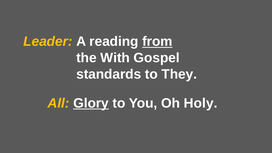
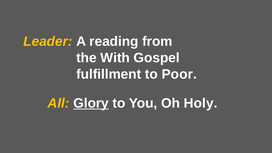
from underline: present -> none
standards: standards -> fulfillment
They: They -> Poor
